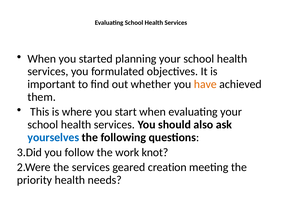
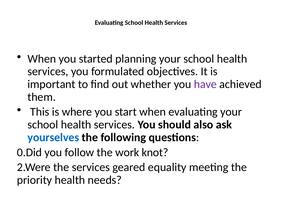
have colour: orange -> purple
3.Did: 3.Did -> 0.Did
creation: creation -> equality
